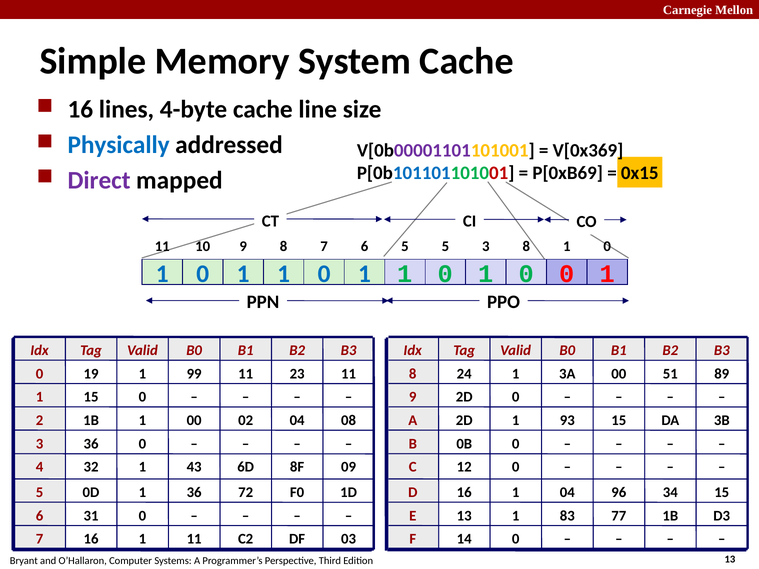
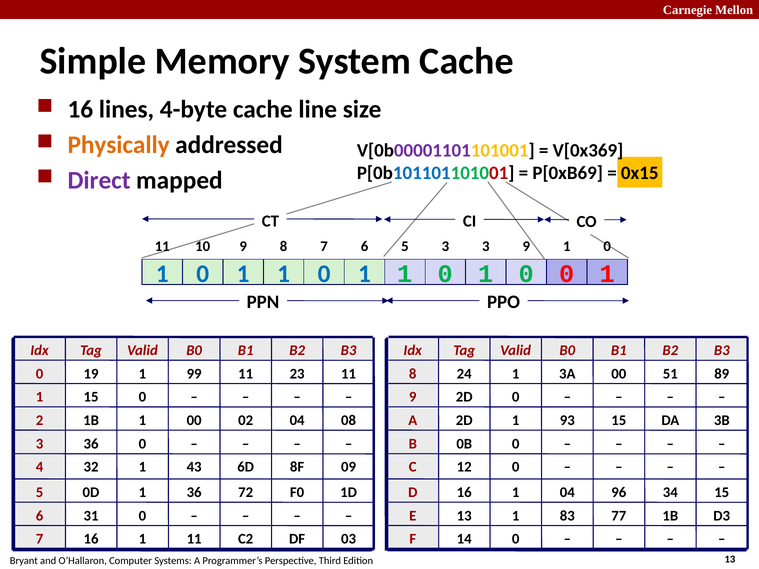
Physically colour: blue -> orange
5 5: 5 -> 3
3 8: 8 -> 9
